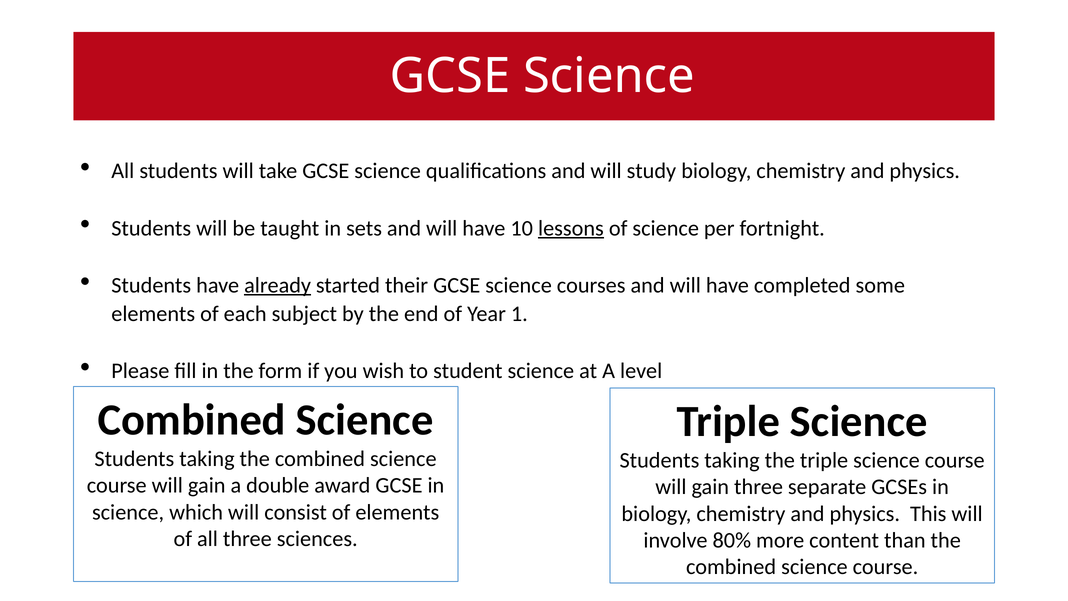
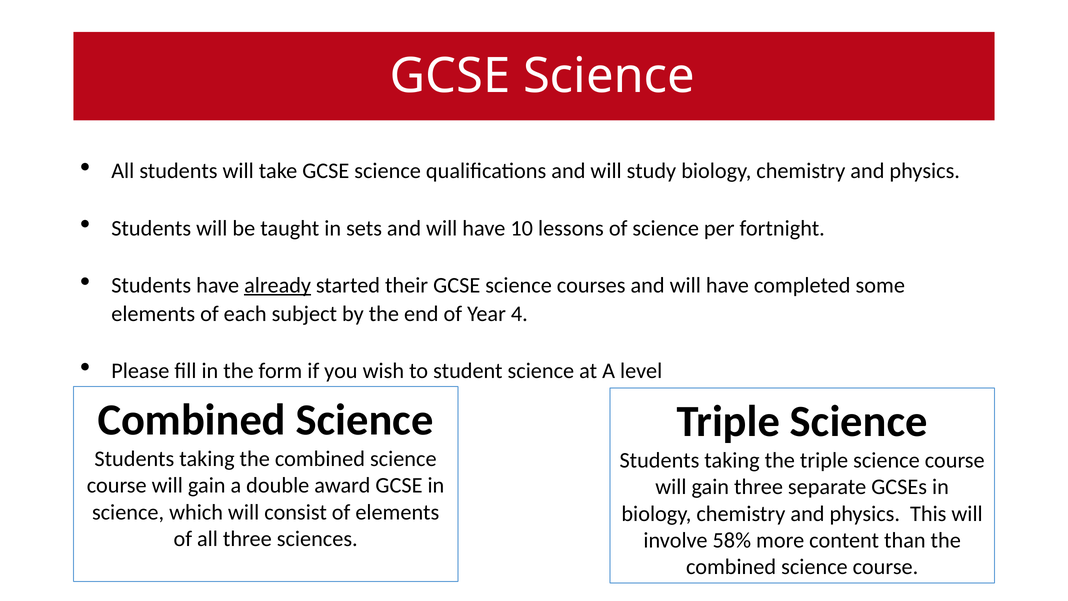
lessons underline: present -> none
1: 1 -> 4
80%: 80% -> 58%
